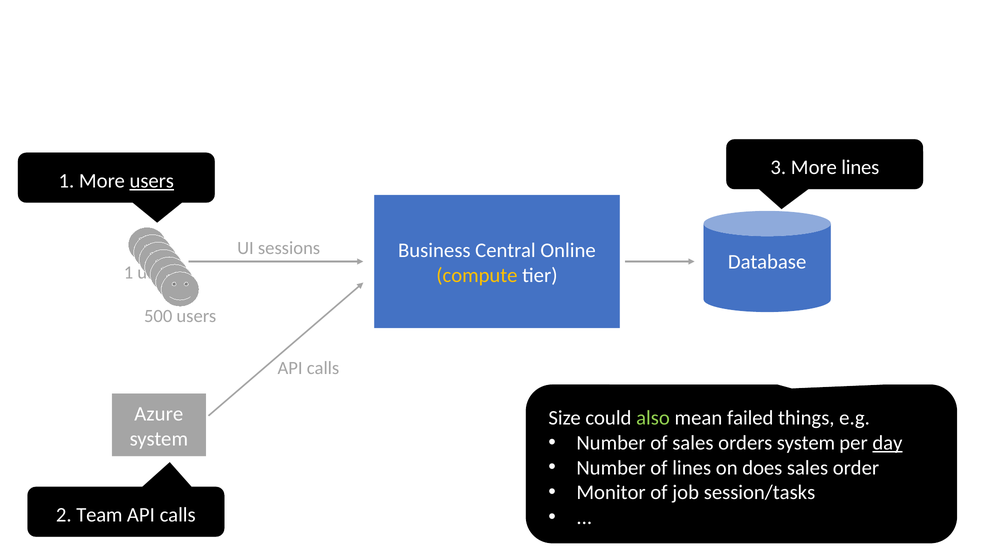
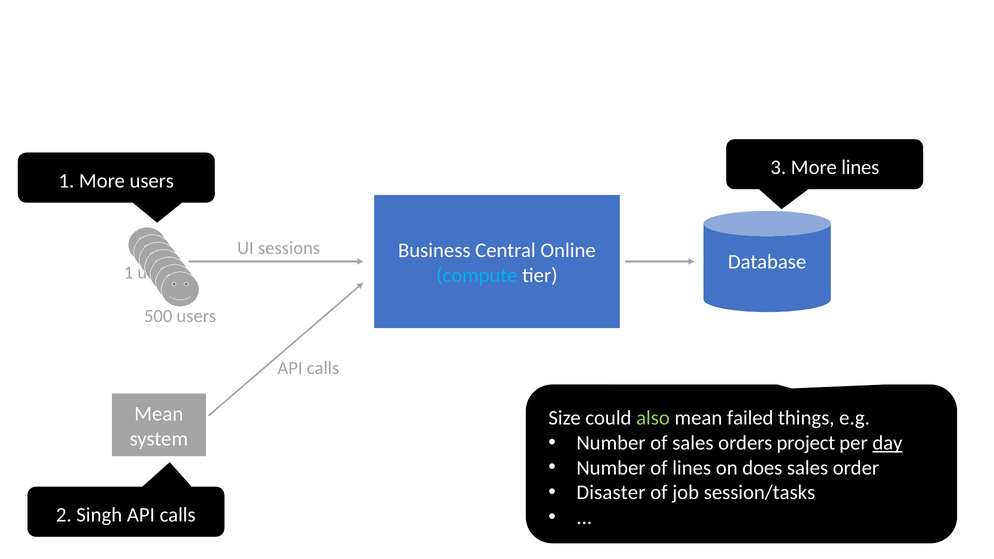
users at (152, 181) underline: present -> none
compute colour: yellow -> light blue
Azure at (159, 414): Azure -> Mean
orders system: system -> project
Monitor: Monitor -> Disaster
Team: Team -> Singh
